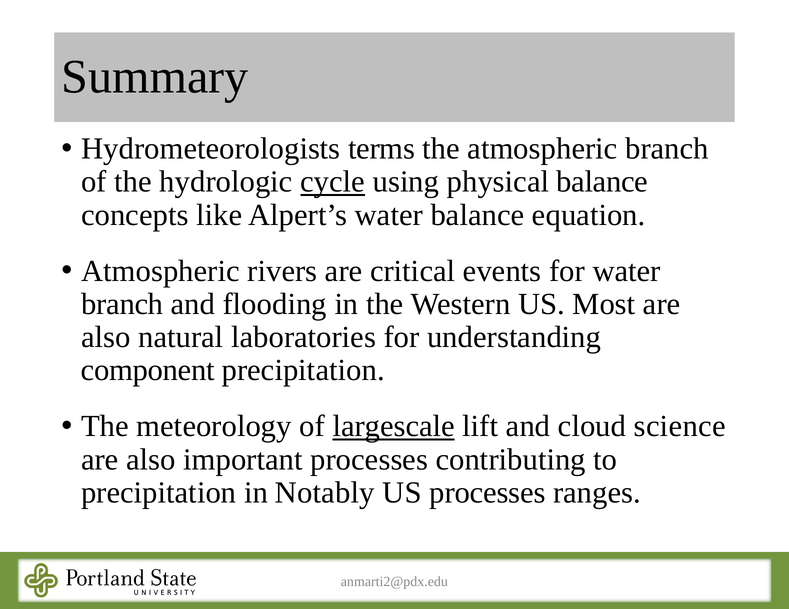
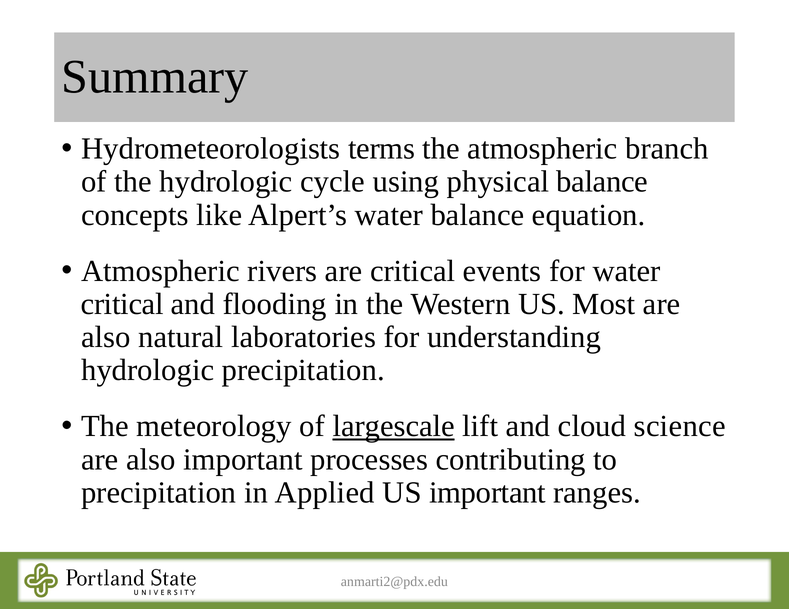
cycle underline: present -> none
branch at (122, 304): branch -> critical
component at (148, 371): component -> hydrologic
Notably: Notably -> Applied
US processes: processes -> important
